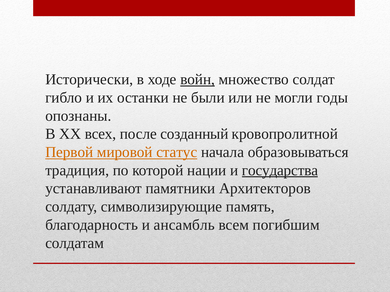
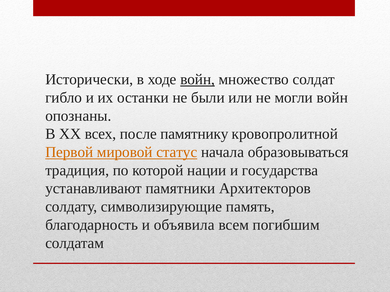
могли годы: годы -> войн
созданный: созданный -> памятнику
государства underline: present -> none
ансамбль: ансамбль -> объявила
